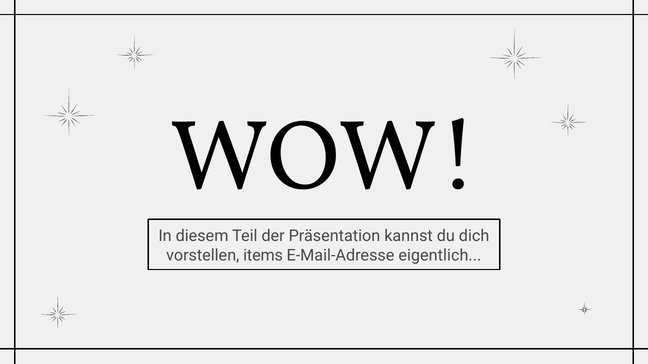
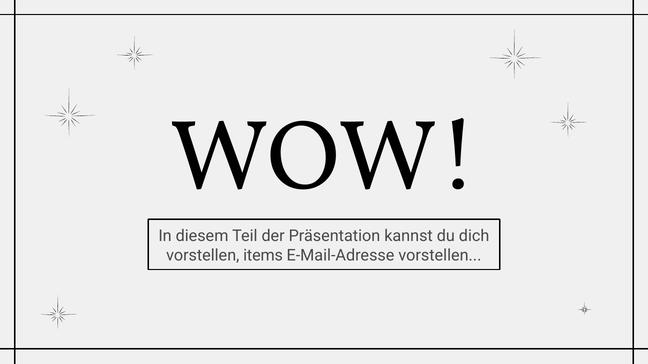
E-Mail-Adresse eigentlich: eigentlich -> vorstellen
